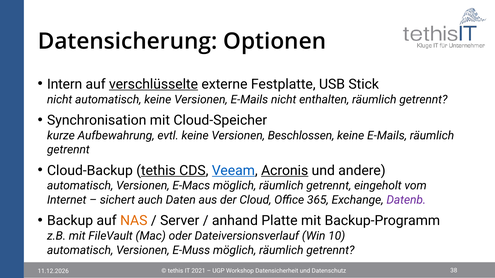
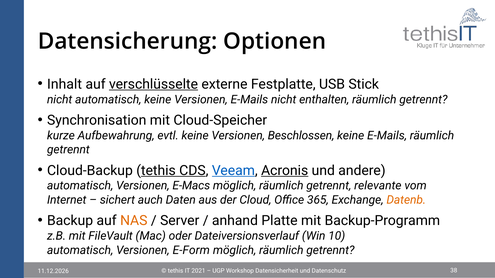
Intern: Intern -> Inhalt
eingeholt: eingeholt -> relevante
Datenb colour: purple -> orange
E-Muss: E-Muss -> E-Form
